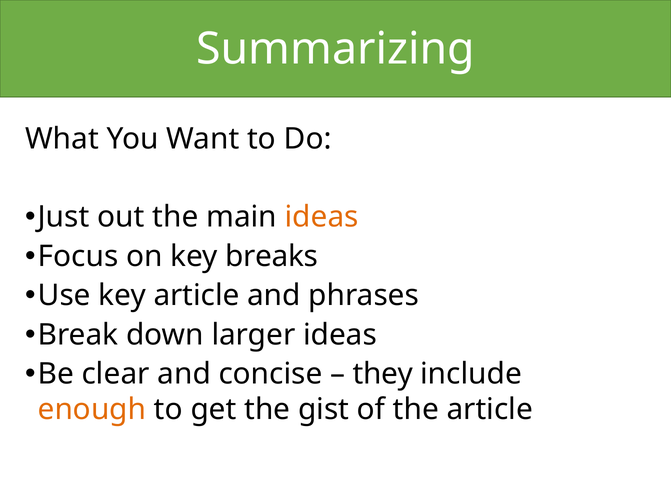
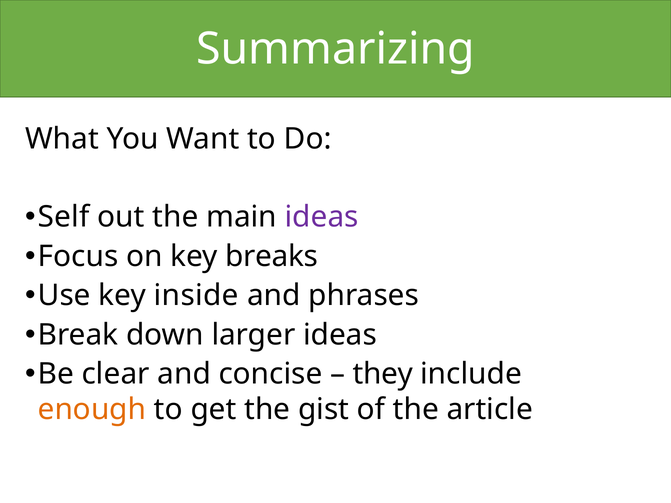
Just: Just -> Self
ideas at (322, 217) colour: orange -> purple
key article: article -> inside
